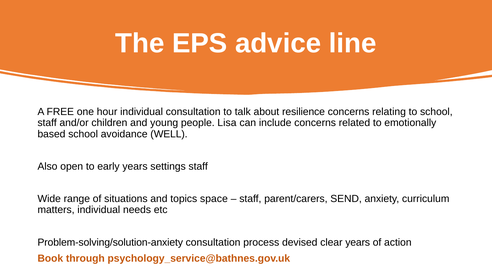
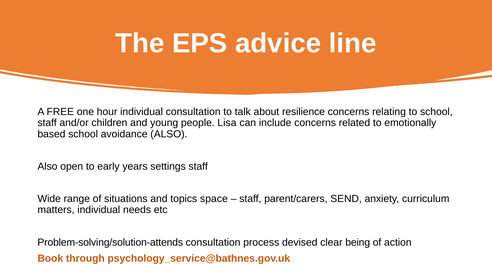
avoidance WELL: WELL -> ALSO
Problem-solving/solution-anxiety: Problem-solving/solution-anxiety -> Problem-solving/solution-attends
clear years: years -> being
